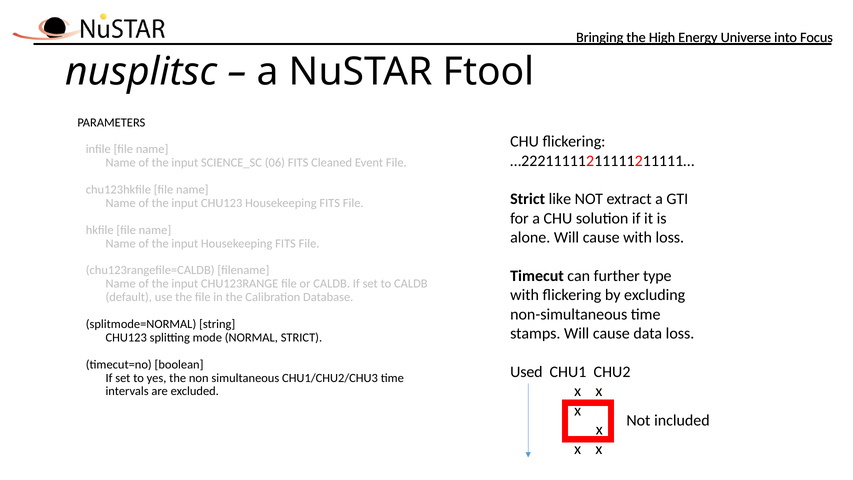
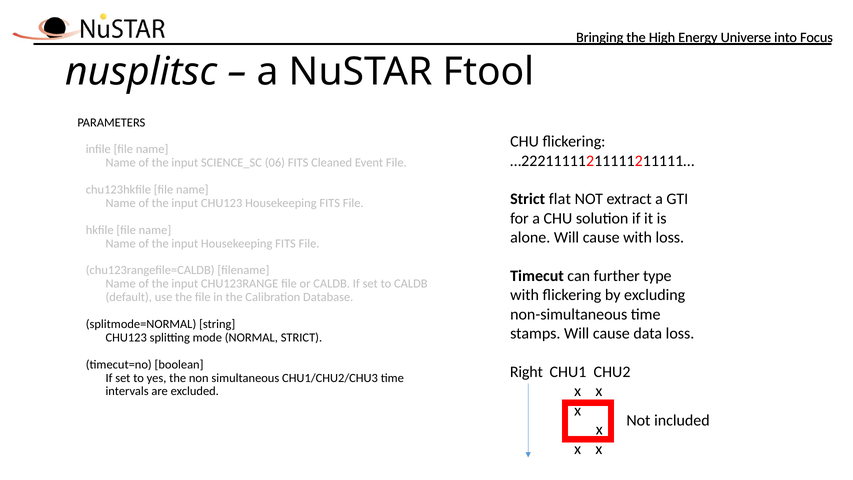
like: like -> flat
Used: Used -> Right
